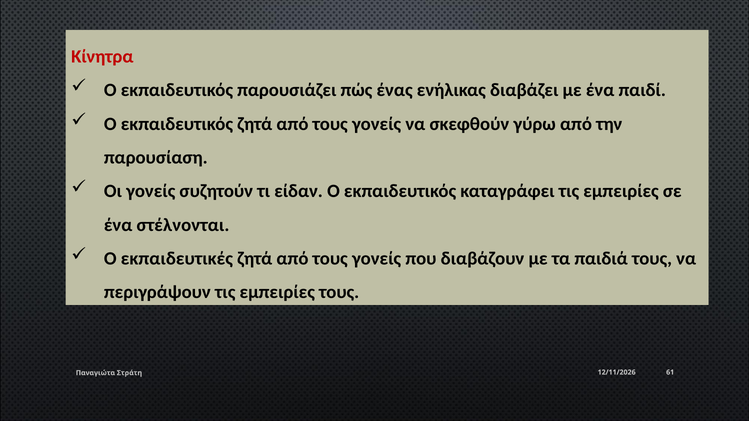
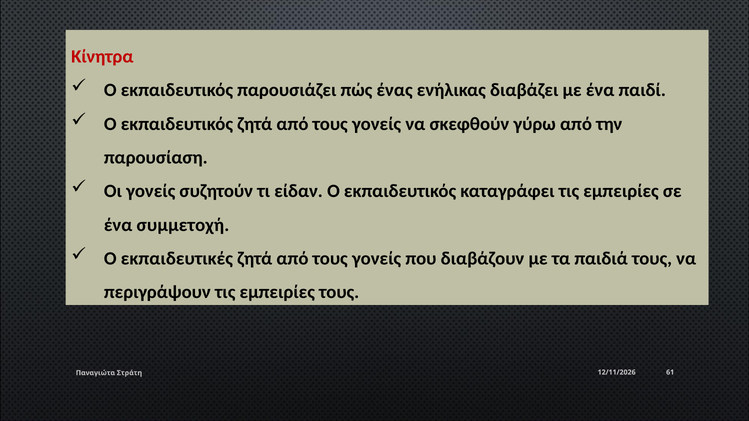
στέλνονται: στέλνονται -> συμμετοχή
